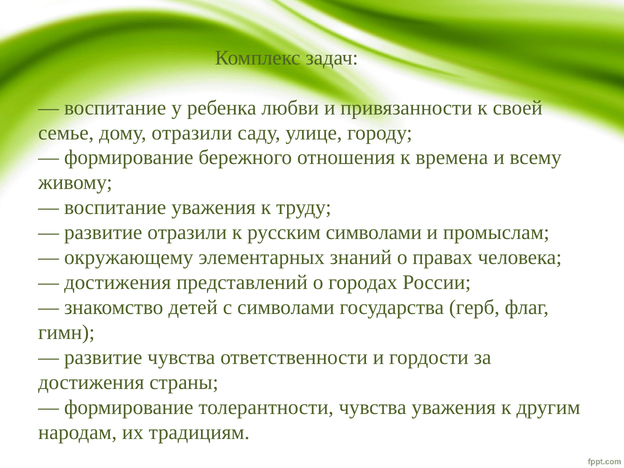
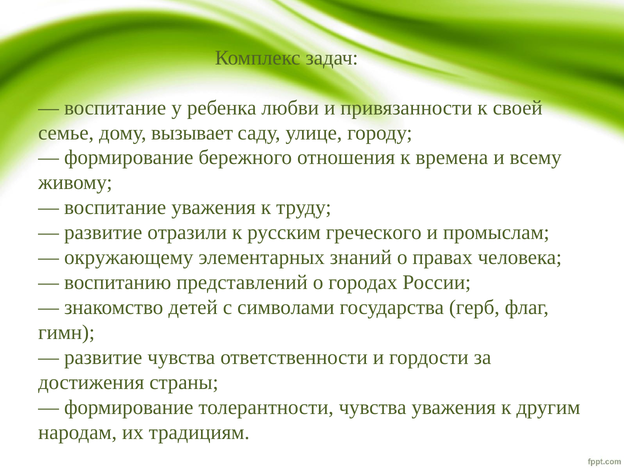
дому отразили: отразили -> вызывает
русским символами: символами -> греческого
достижения at (118, 282): достижения -> воспитанию
